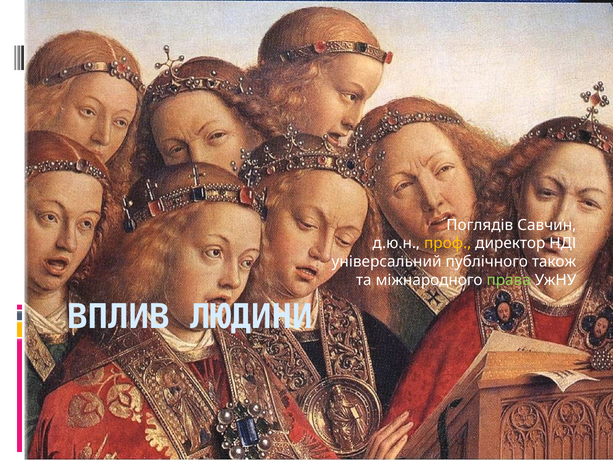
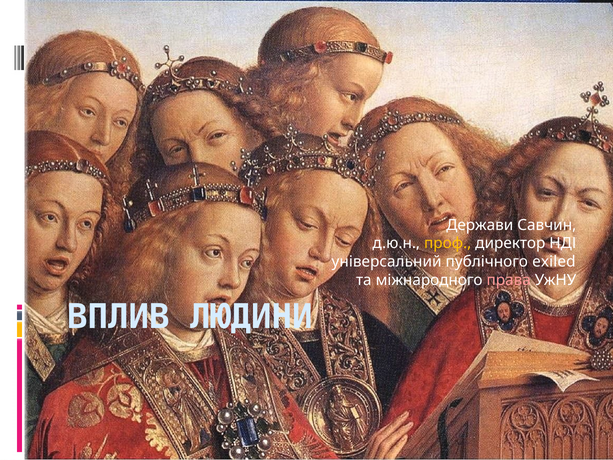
Поглядів: Поглядів -> Держави
також: також -> exiled
права colour: light green -> pink
